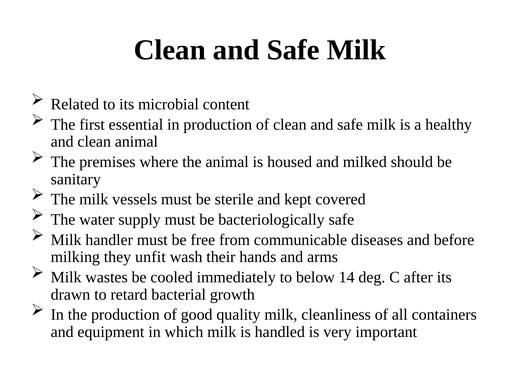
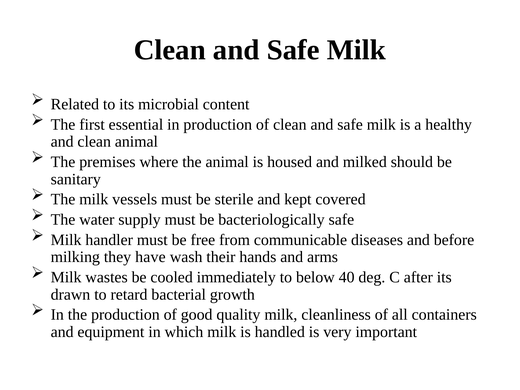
unfit: unfit -> have
14: 14 -> 40
